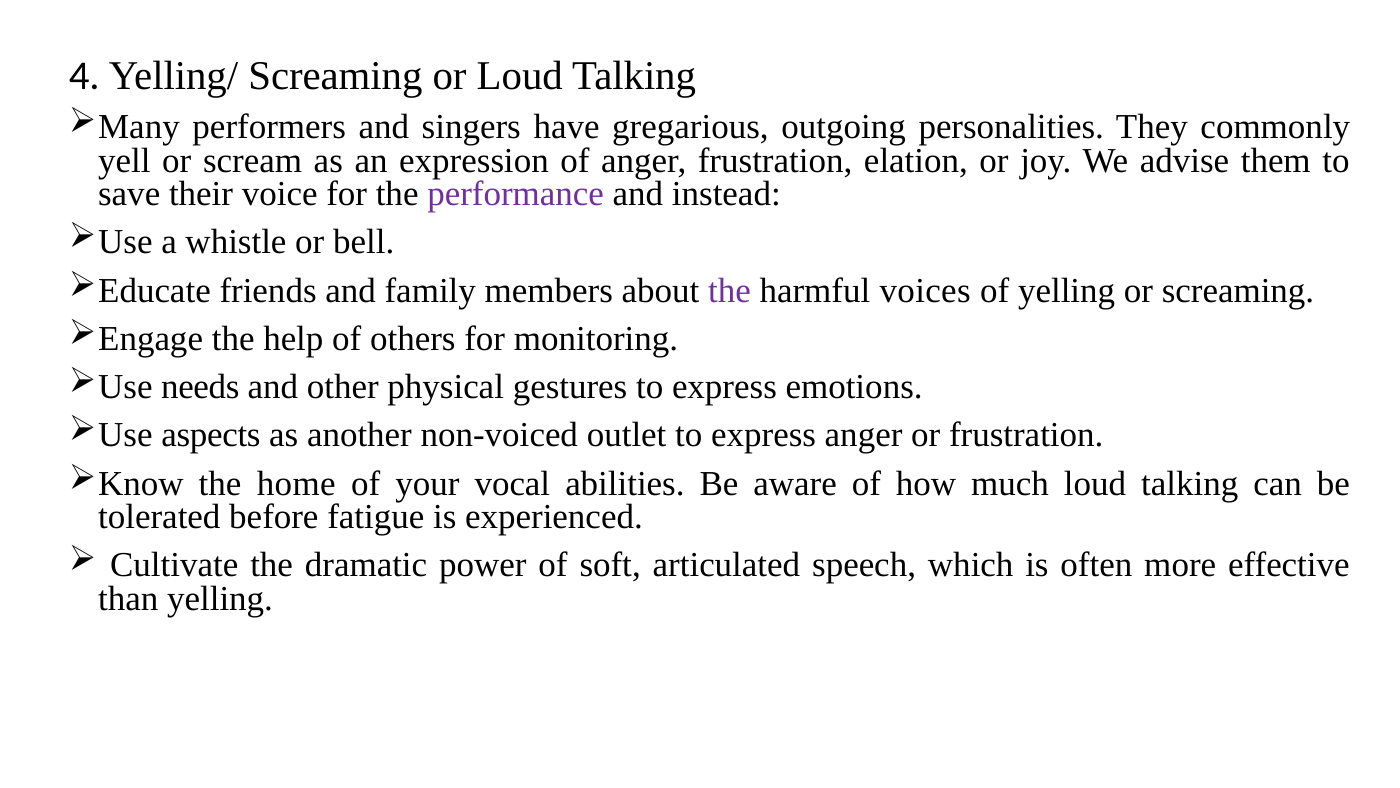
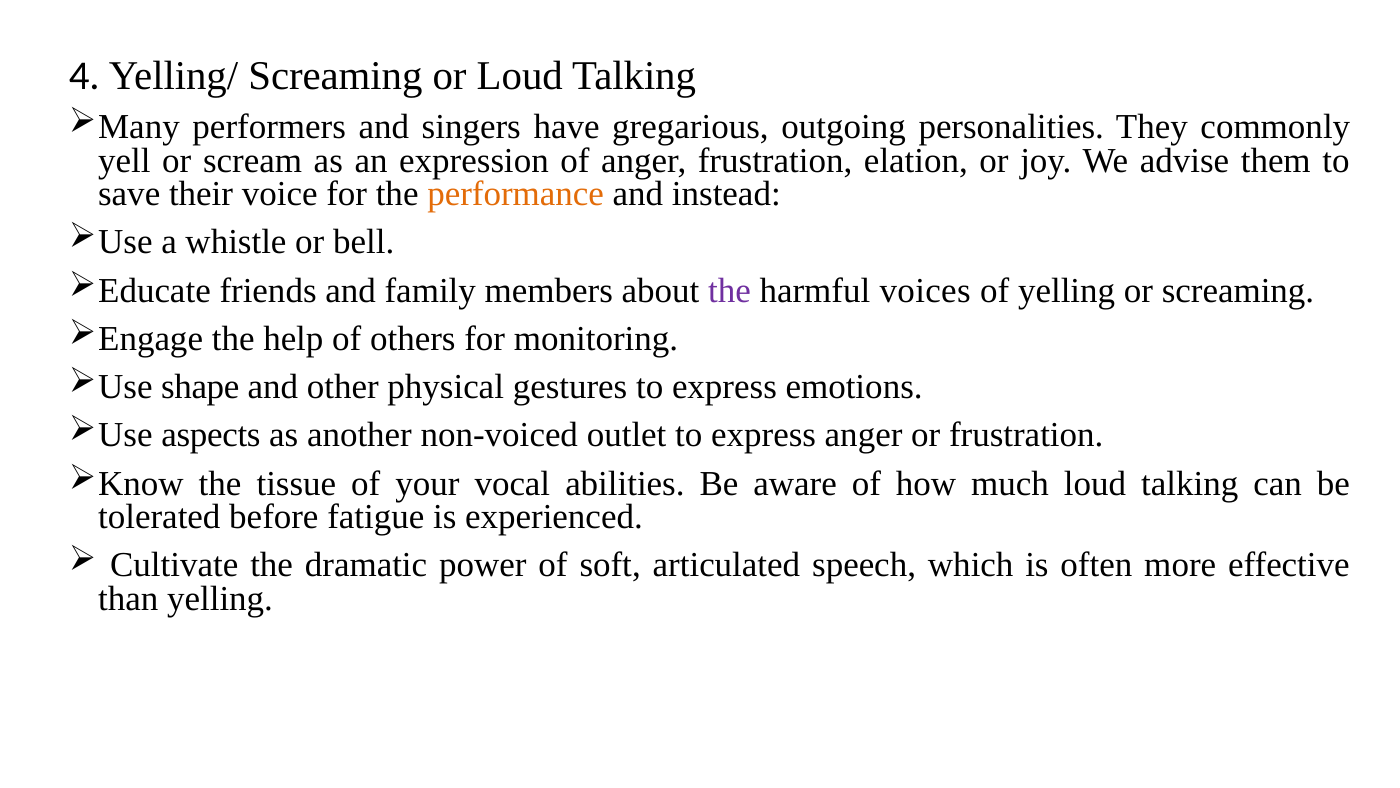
performance colour: purple -> orange
needs: needs -> shape
home: home -> tissue
